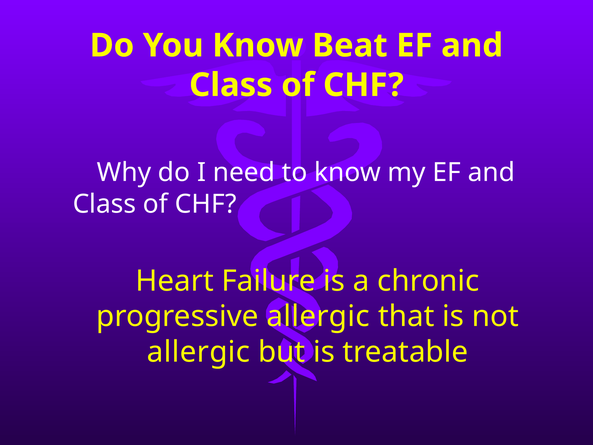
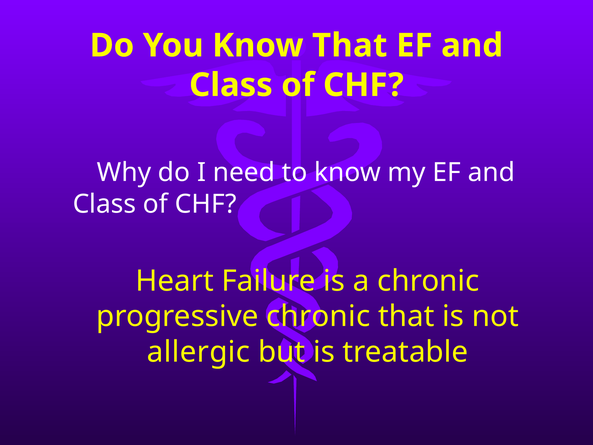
Know Beat: Beat -> That
progressive allergic: allergic -> chronic
